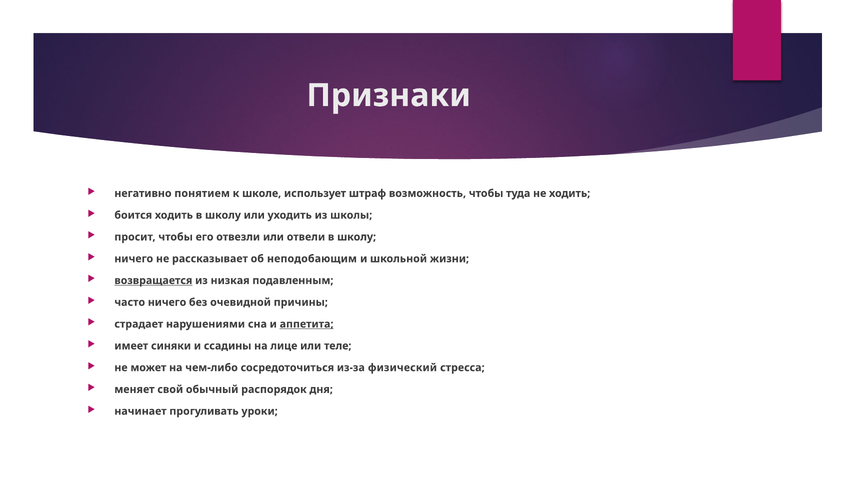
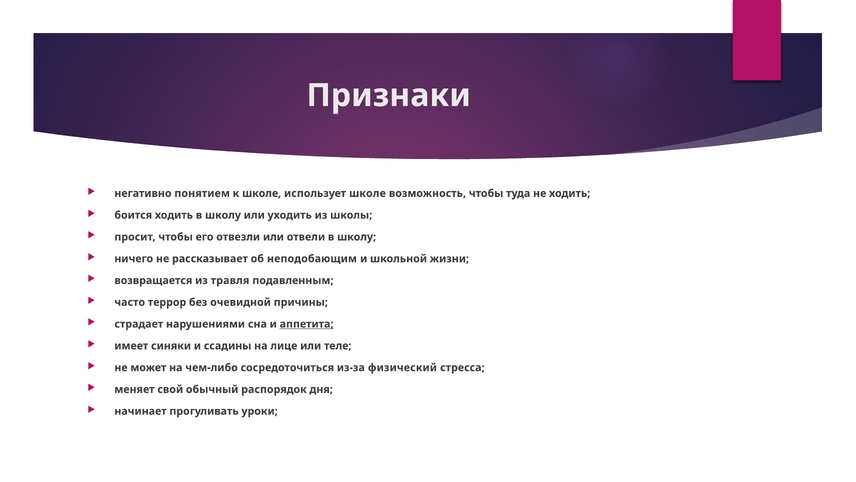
использует штраф: штраф -> школе
возвращается underline: present -> none
низкая: низкая -> травля
часто ничего: ничего -> террор
